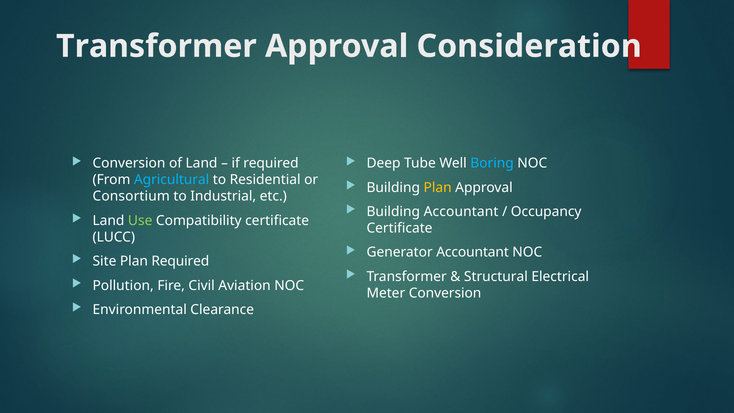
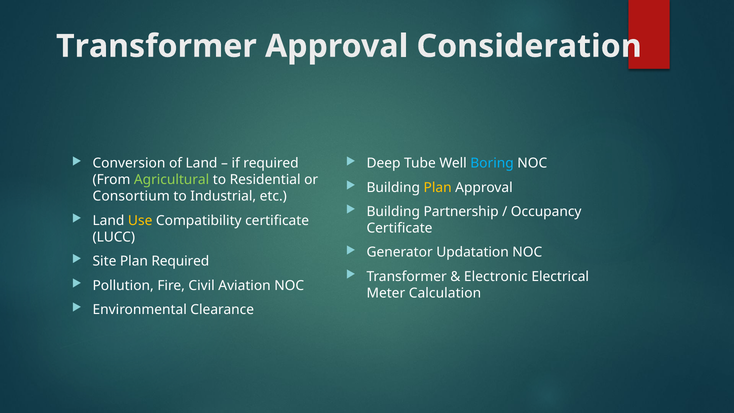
Agricultural colour: light blue -> light green
Building Accountant: Accountant -> Partnership
Use colour: light green -> yellow
Generator Accountant: Accountant -> Updatation
Structural: Structural -> Electronic
Meter Conversion: Conversion -> Calculation
